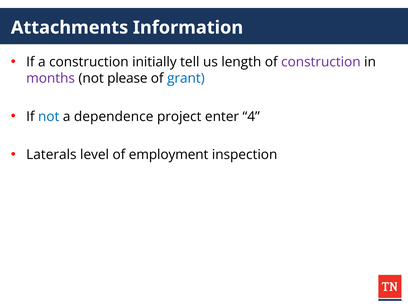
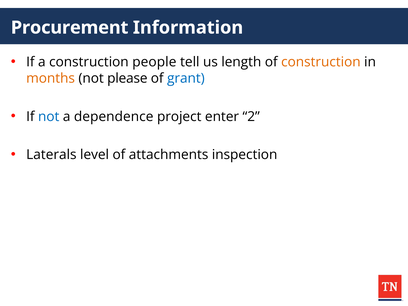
Attachments: Attachments -> Procurement
initially: initially -> people
construction at (321, 62) colour: purple -> orange
months colour: purple -> orange
4: 4 -> 2
employment: employment -> attachments
